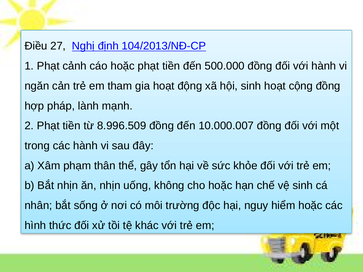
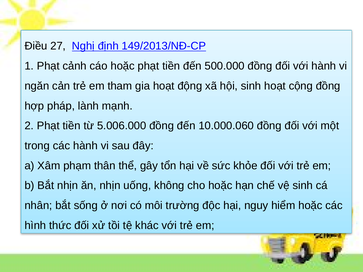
104/2013/NĐ-CP: 104/2013/NĐ-CP -> 149/2013/NĐ-CP
8.996.509: 8.996.509 -> 5.006.000
10.000.007: 10.000.007 -> 10.000.060
